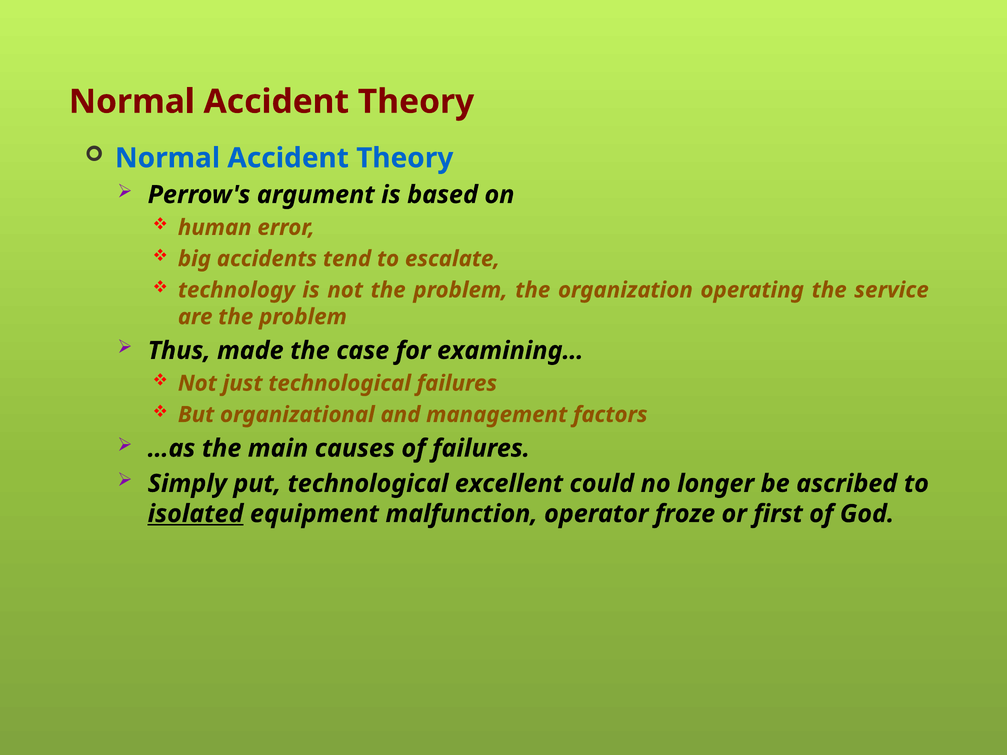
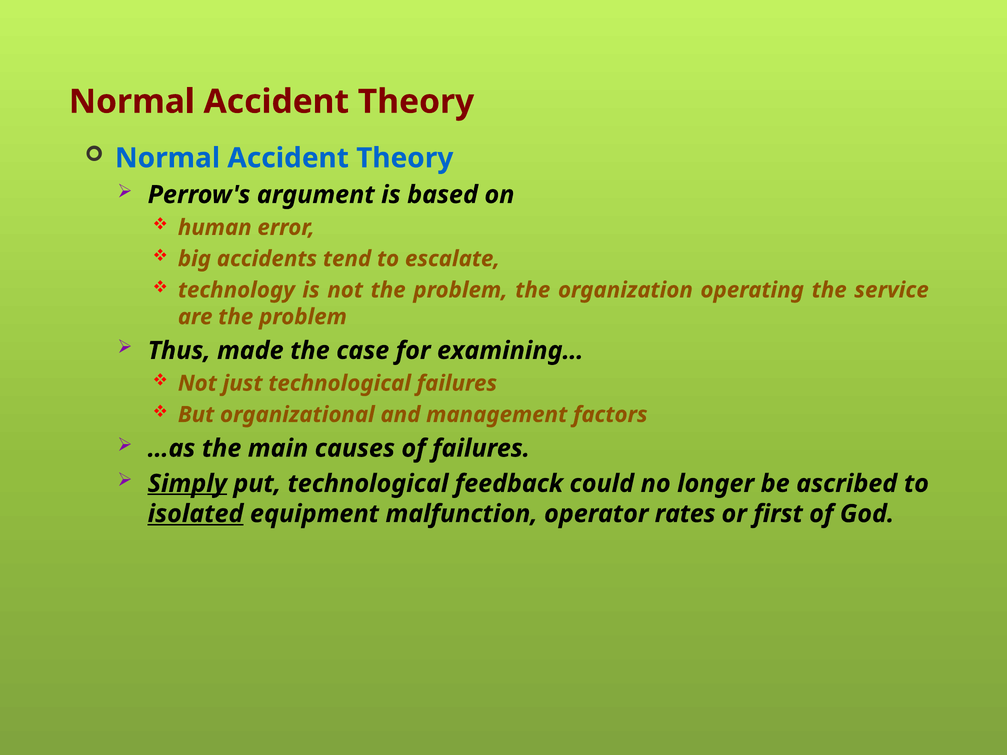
Simply underline: none -> present
excellent: excellent -> feedback
froze: froze -> rates
